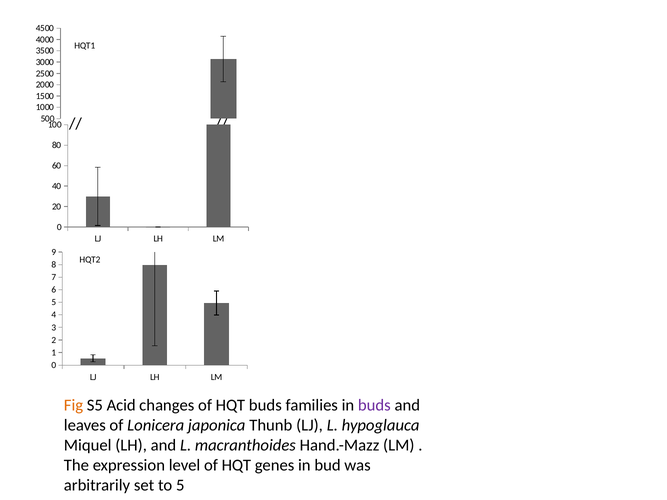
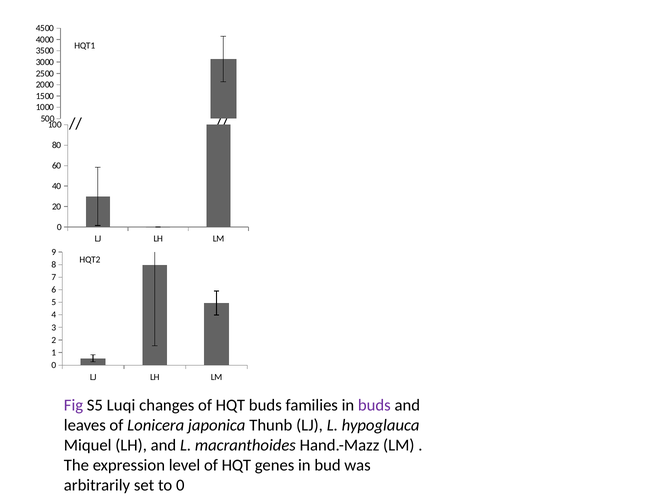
Fig colour: orange -> purple
Acid: Acid -> Luqi
to 5: 5 -> 0
